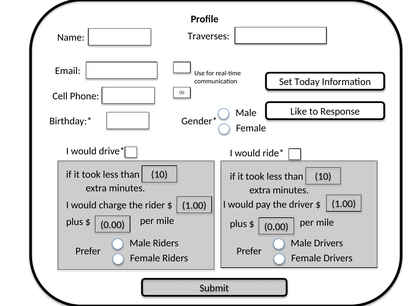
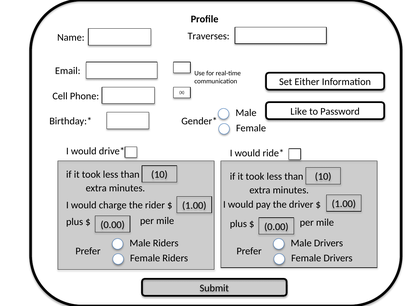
Today: Today -> Either
Response: Response -> Password
